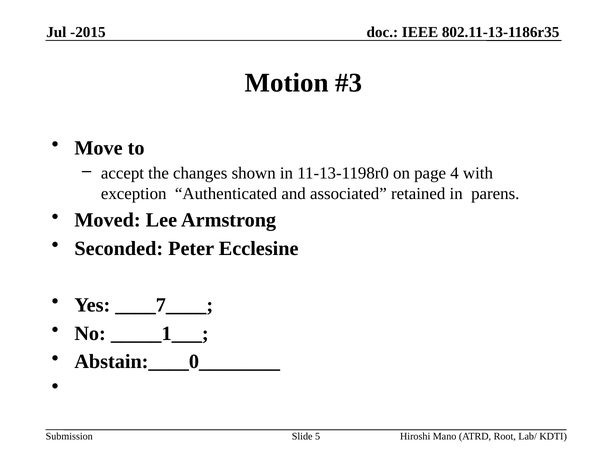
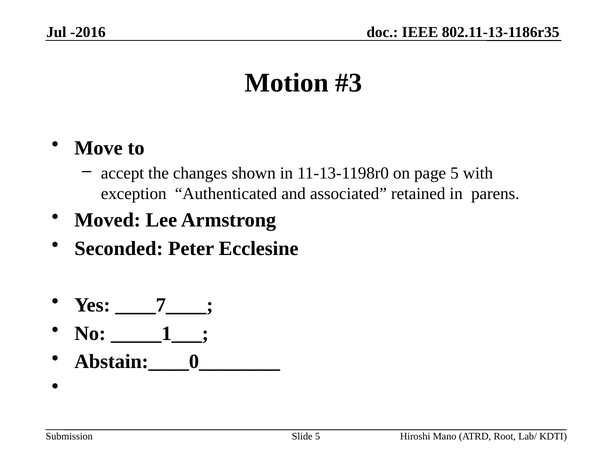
-2015: -2015 -> -2016
page 4: 4 -> 5
